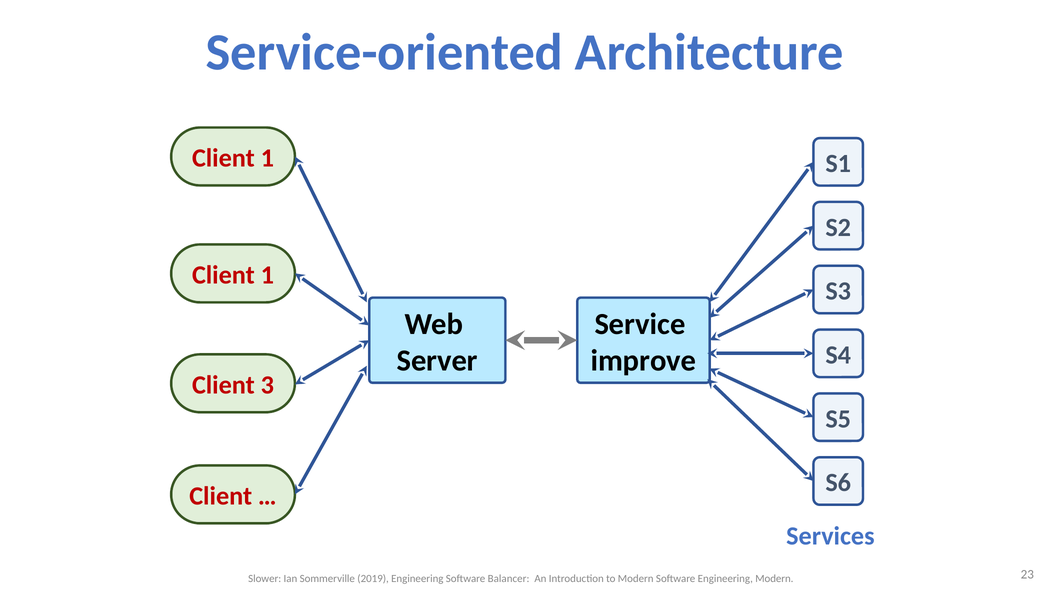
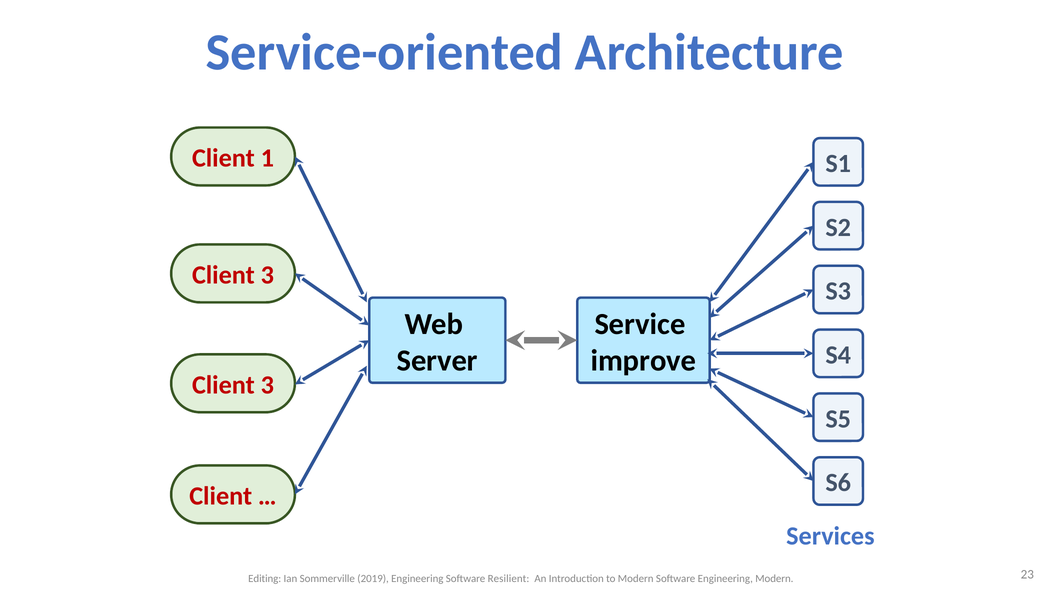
1 at (267, 275): 1 -> 3
Slower: Slower -> Editing
Balancer: Balancer -> Resilient
